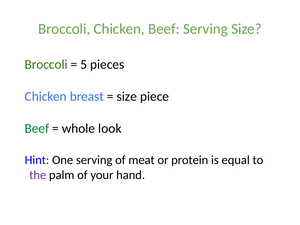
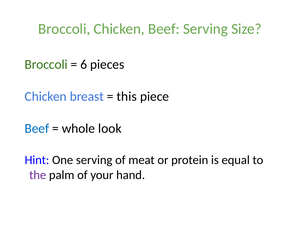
5: 5 -> 6
size at (127, 96): size -> this
Beef at (37, 128) colour: green -> blue
